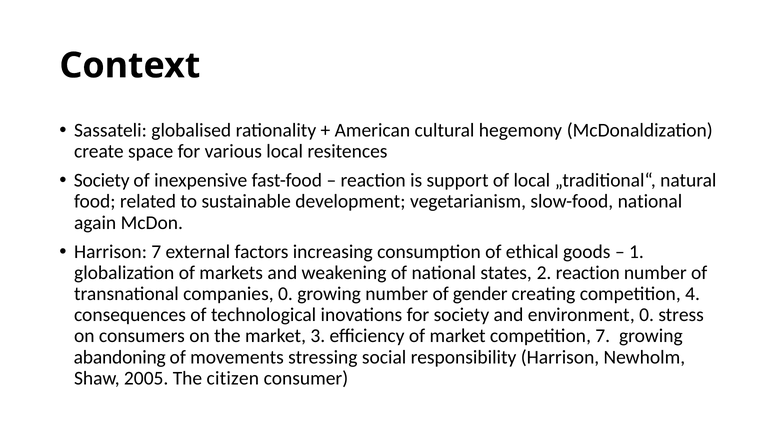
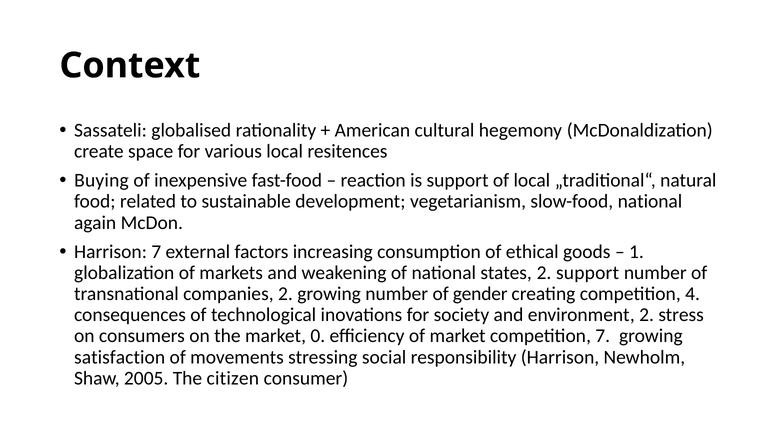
Society at (102, 180): Society -> Buying
2 reaction: reaction -> support
companies 0: 0 -> 2
environment 0: 0 -> 2
3: 3 -> 0
abandoning: abandoning -> satisfaction
